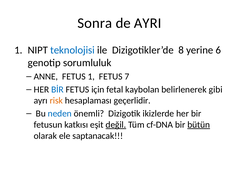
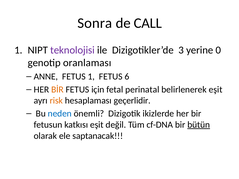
AYRI: AYRI -> CALL
teknolojisi colour: blue -> purple
8: 8 -> 3
6: 6 -> 0
sorumluluk: sorumluluk -> oranlaması
7: 7 -> 6
BİR colour: blue -> orange
kaybolan: kaybolan -> perinatal
belirlenerek gibi: gibi -> eşit
değil underline: present -> none
